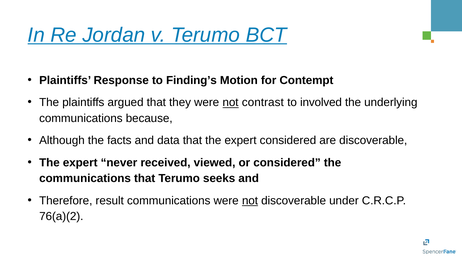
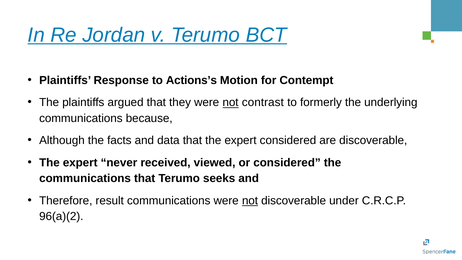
Finding’s: Finding’s -> Actions’s
involved: involved -> formerly
76(a)(2: 76(a)(2 -> 96(a)(2
